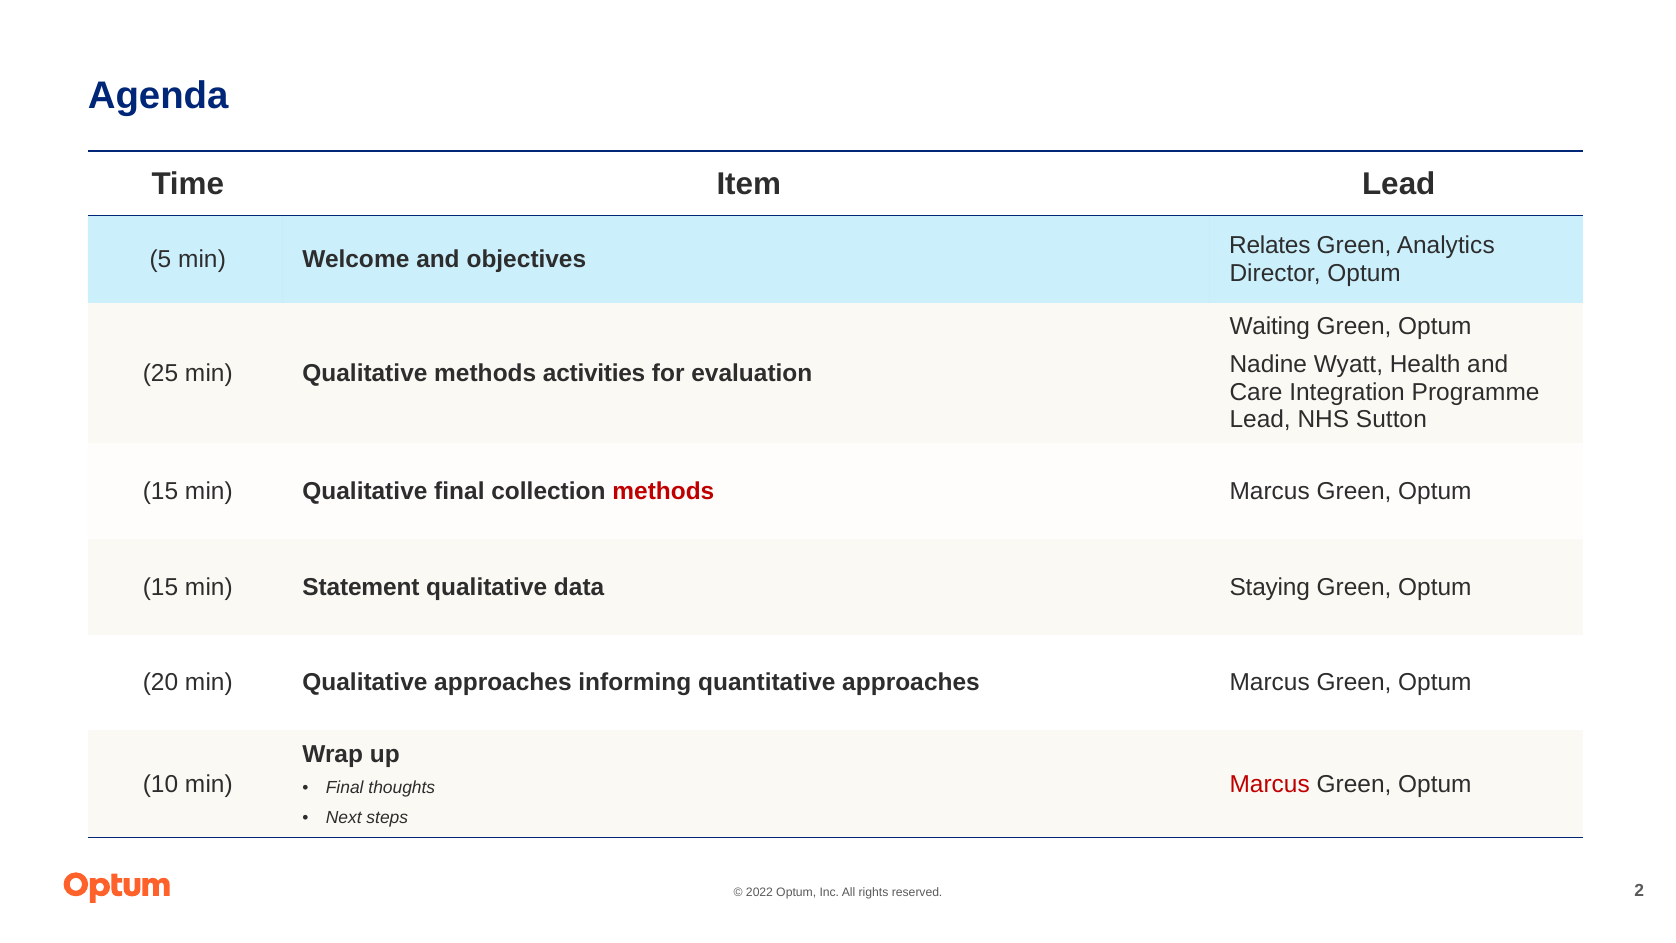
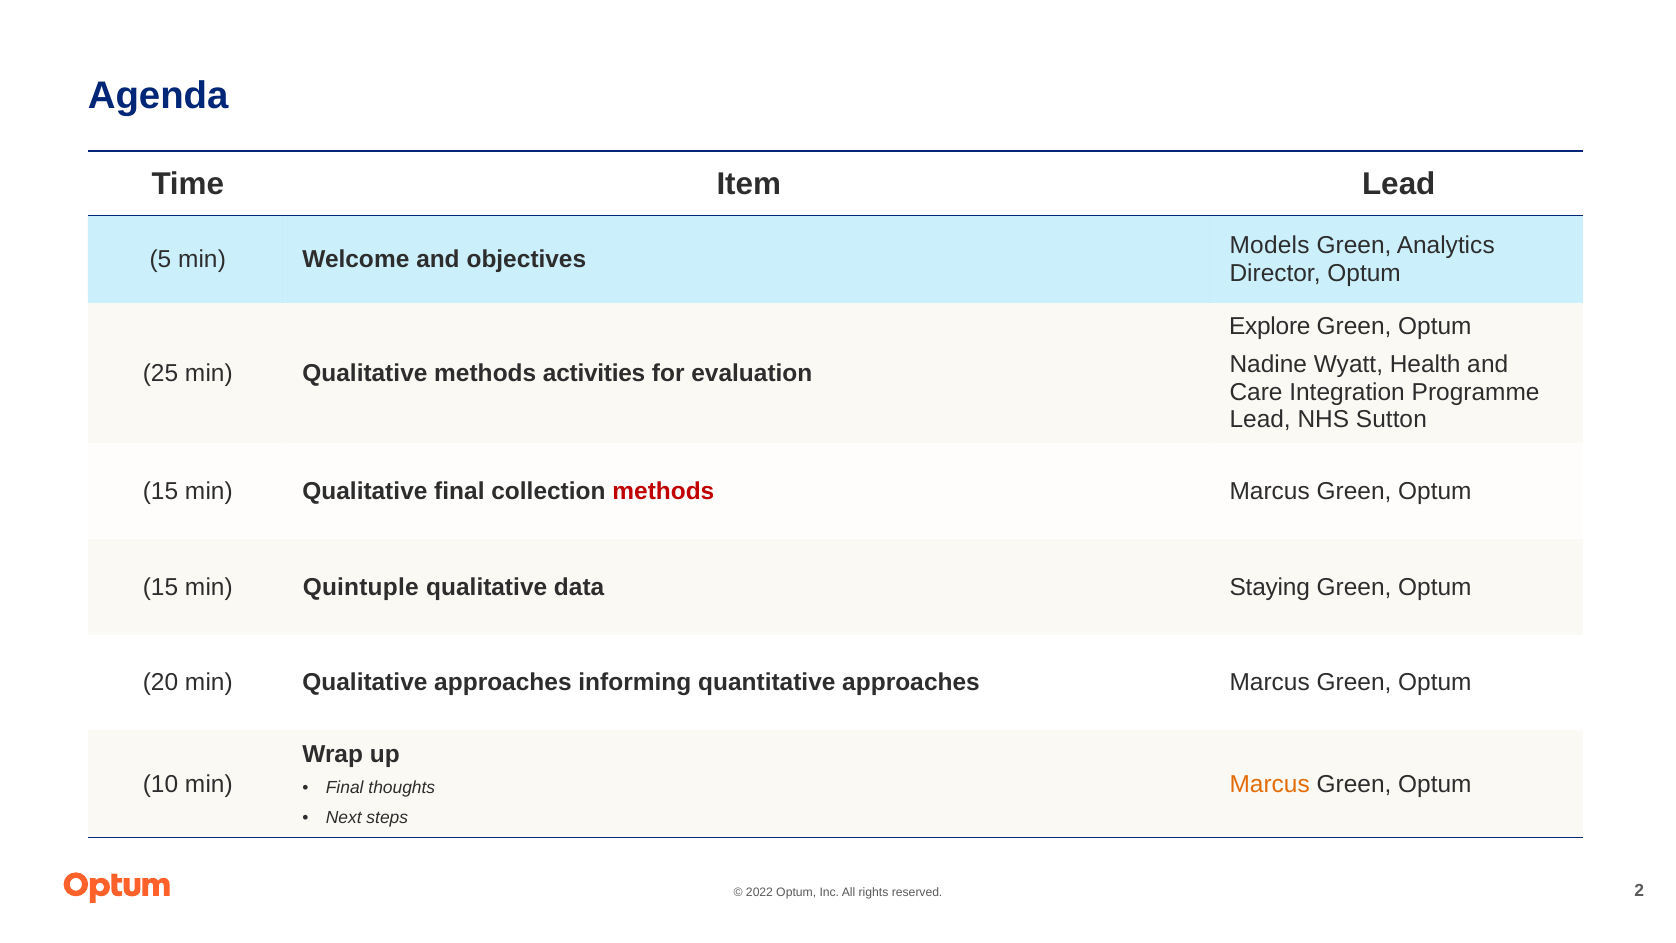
Relates: Relates -> Models
Waiting: Waiting -> Explore
Statement: Statement -> Quintuple
Marcus at (1270, 784) colour: red -> orange
